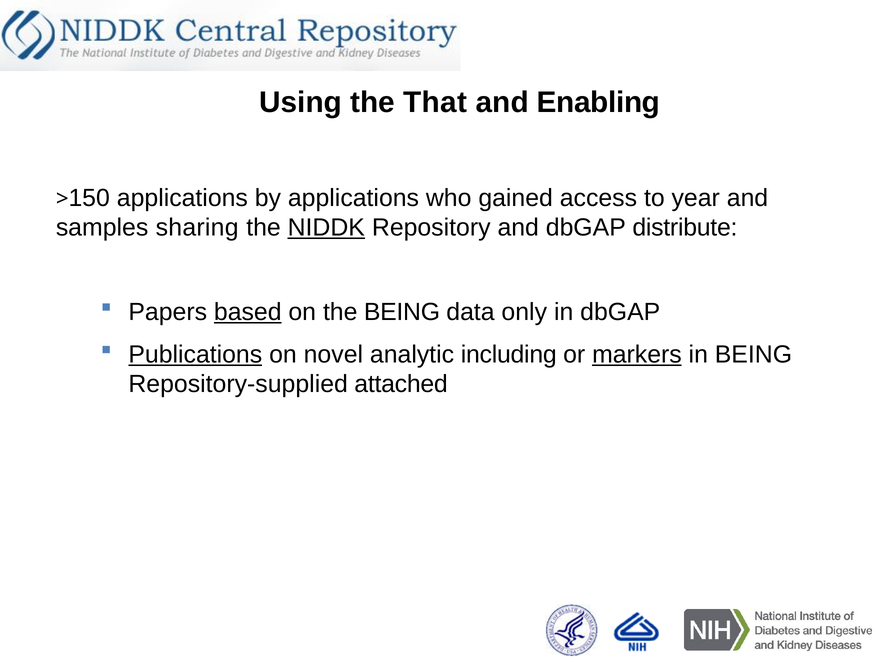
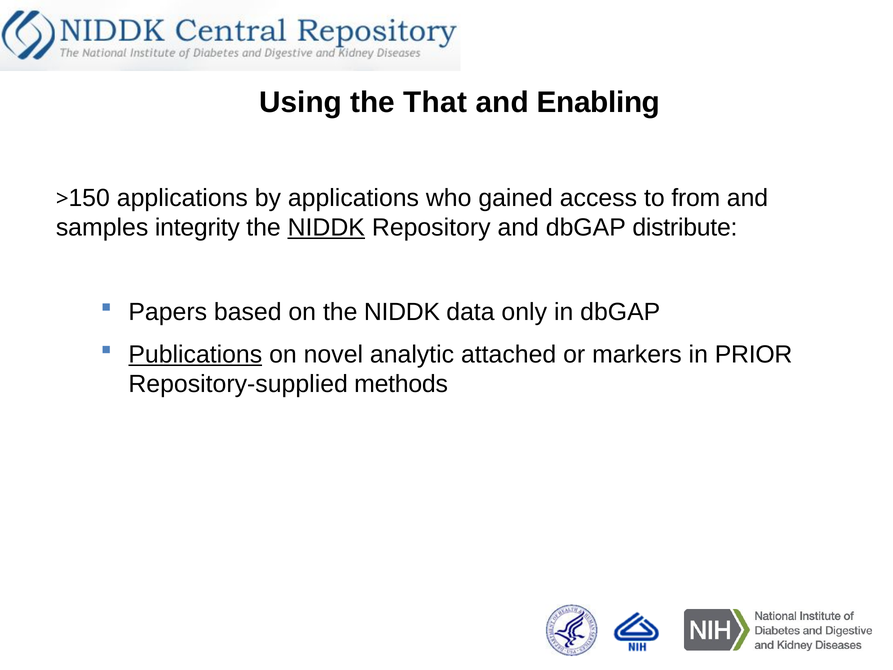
year: year -> from
sharing: sharing -> integrity
based underline: present -> none
on the BEING: BEING -> NIDDK
including: including -> attached
markers underline: present -> none
in BEING: BEING -> PRIOR
attached: attached -> methods
